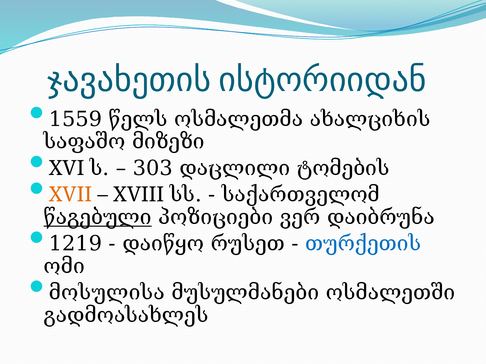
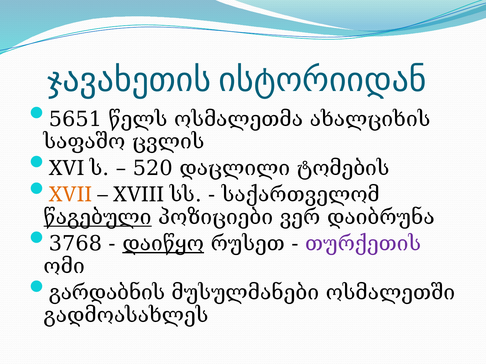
1559: 1559 -> 5651
მიზეზი: მიზეზი -> ცვლის
303: 303 -> 520
1219: 1219 -> 3768
დაიწყო underline: none -> present
თურქეთის colour: blue -> purple
მოსულისა: მოსულისა -> გარდაბნის
